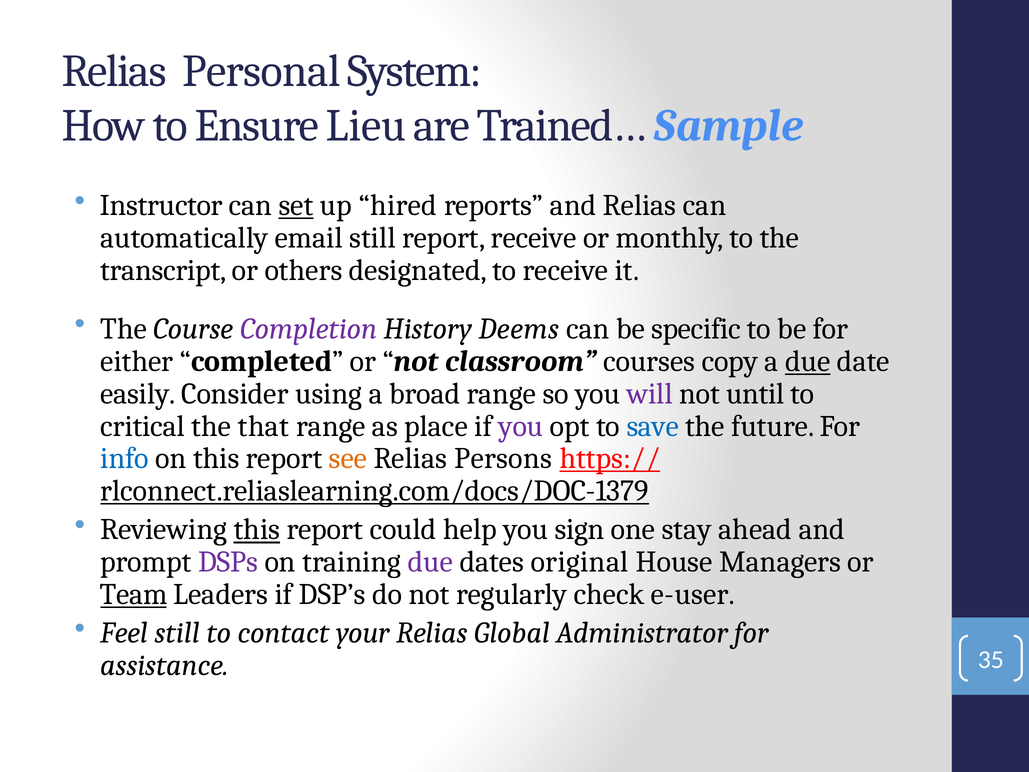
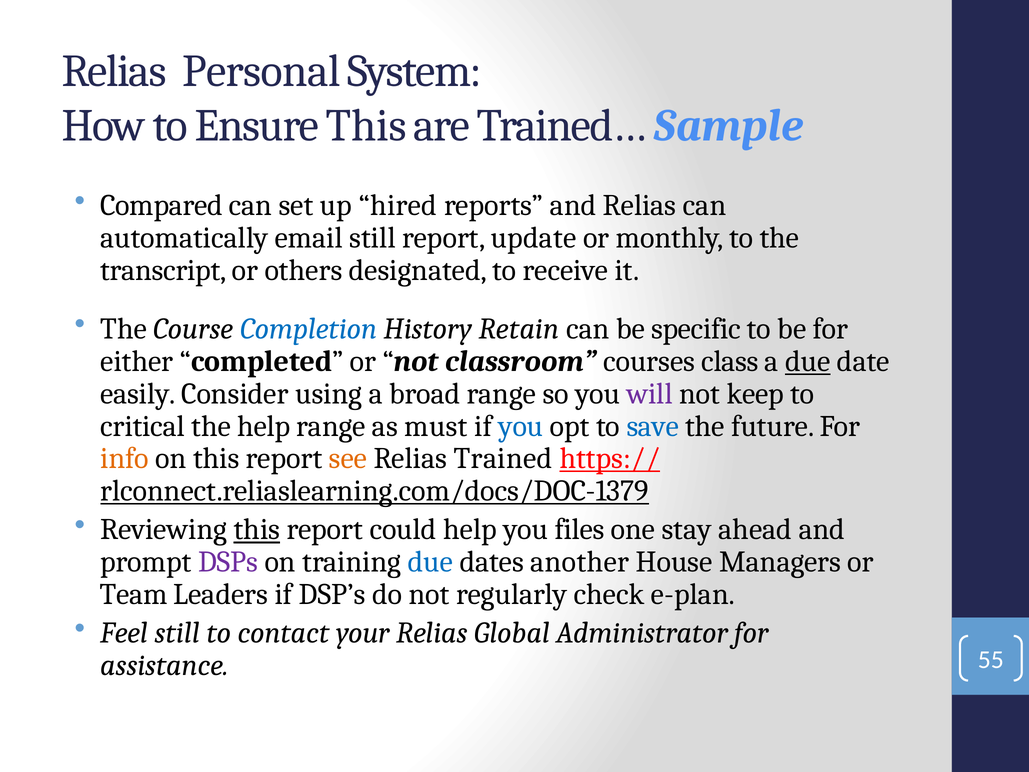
Ensure Lieu: Lieu -> This
Instructor: Instructor -> Compared
set underline: present -> none
report receive: receive -> update
Completion colour: purple -> blue
Deems: Deems -> Retain
copy: copy -> class
until: until -> keep
the that: that -> help
place: place -> must
you at (521, 426) colour: purple -> blue
info colour: blue -> orange
Persons: Persons -> Trained
sign: sign -> files
due at (430, 562) colour: purple -> blue
original: original -> another
Team underline: present -> none
e-user: e-user -> e-plan
35: 35 -> 55
